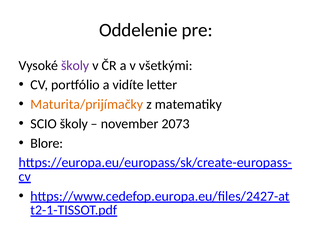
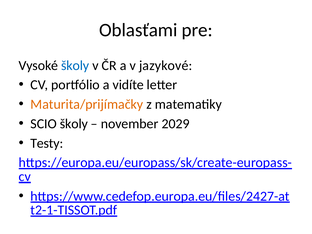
Oddelenie: Oddelenie -> Oblasťami
školy at (75, 65) colour: purple -> blue
všetkými: všetkými -> jazykové
2073: 2073 -> 2029
Blore: Blore -> Testy
